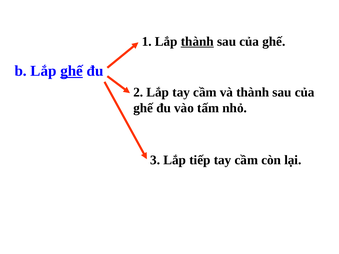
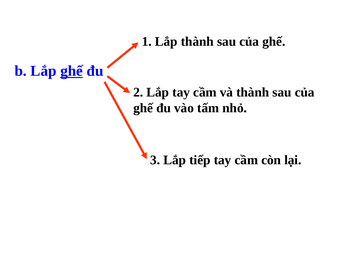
thành at (197, 42) underline: present -> none
